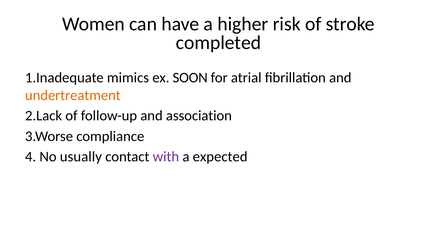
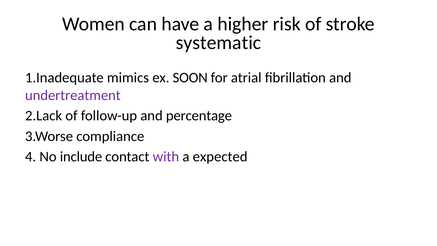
completed: completed -> systematic
undertreatment colour: orange -> purple
association: association -> percentage
usually: usually -> include
